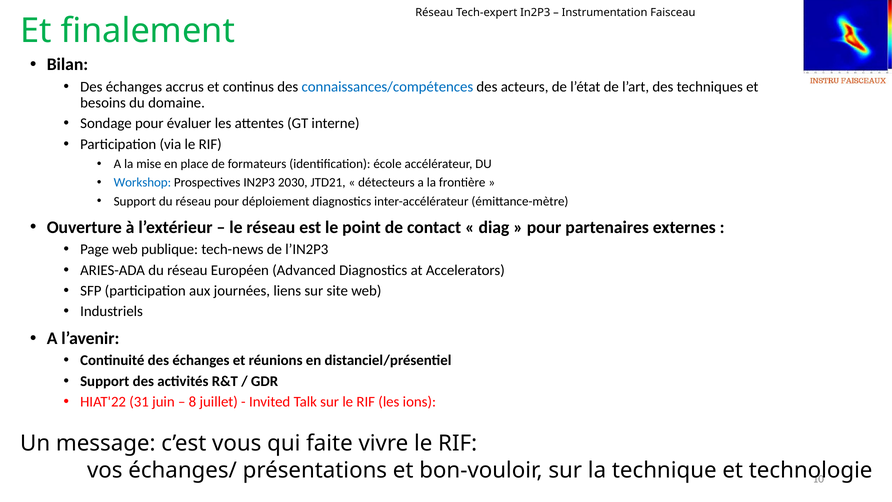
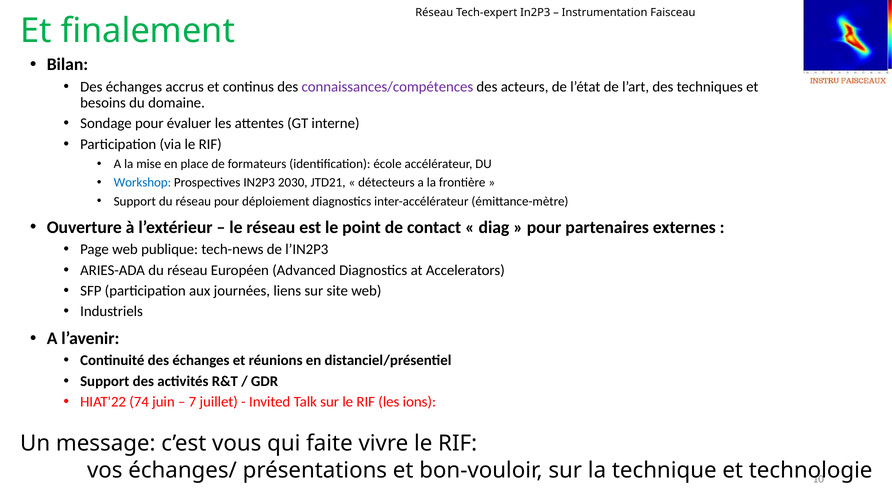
connaissances/compétences colour: blue -> purple
31: 31 -> 74
8: 8 -> 7
